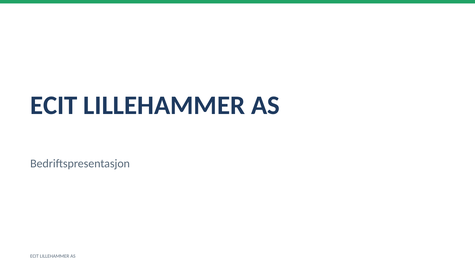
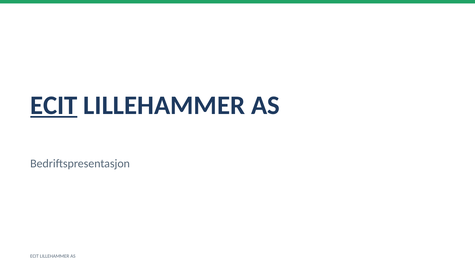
ECIT at (54, 105) underline: none -> present
